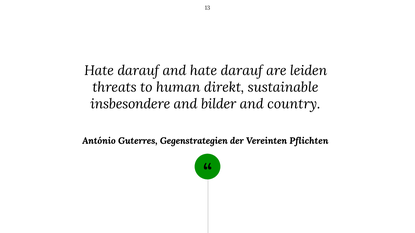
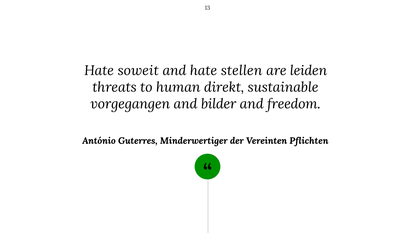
darauf at (138, 71): darauf -> soweit
and hate darauf: darauf -> stellen
insbesondere: insbesondere -> vorgegangen
country: country -> freedom
Gegenstrategien: Gegenstrategien -> Minderwertiger
